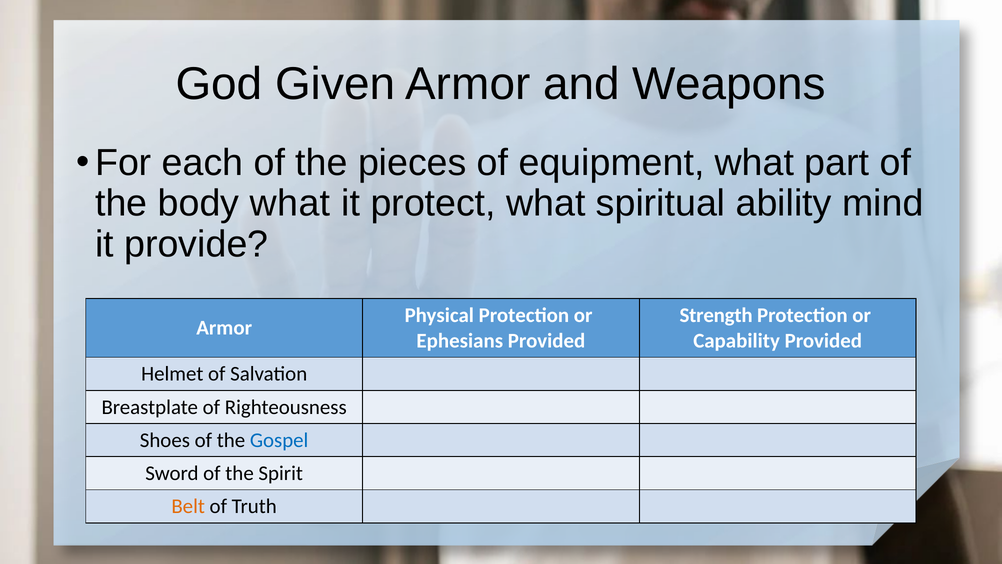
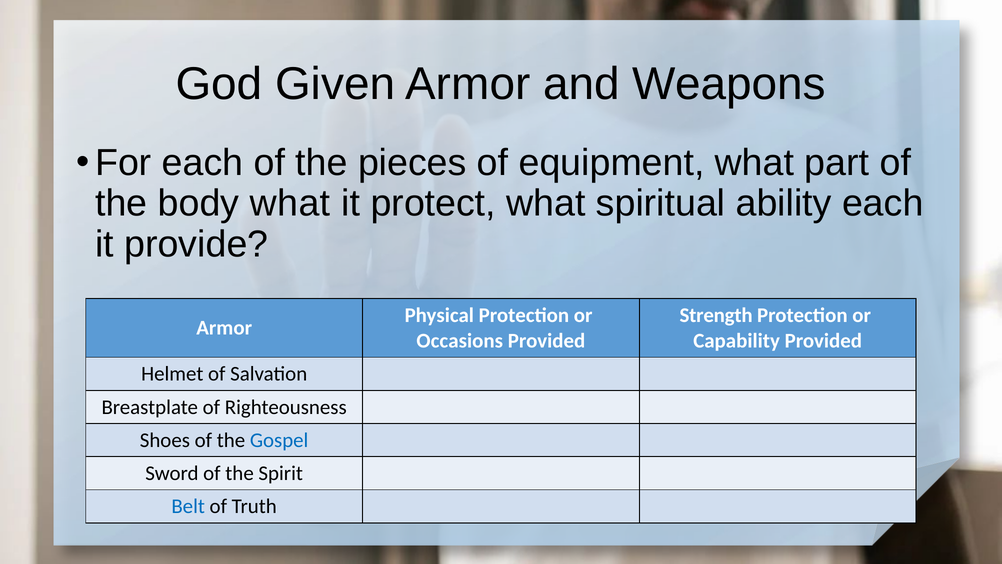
ability mind: mind -> each
Ephesians: Ephesians -> Occasions
Belt colour: orange -> blue
